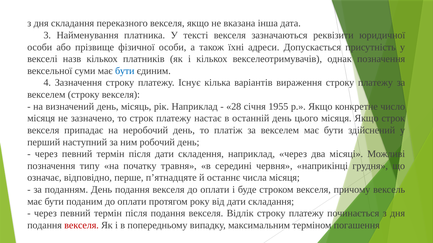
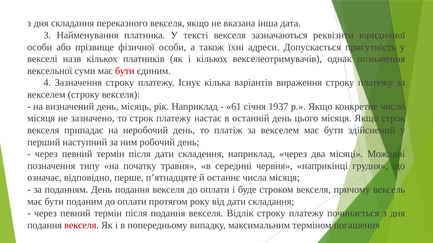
бути at (125, 71) colour: blue -> red
28: 28 -> 61
1955: 1955 -> 1937
